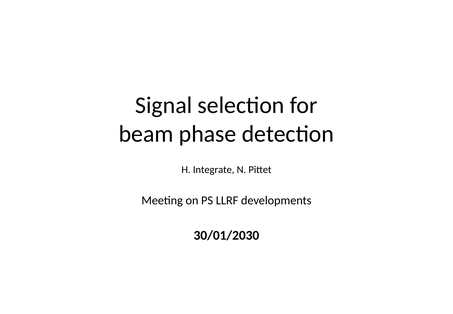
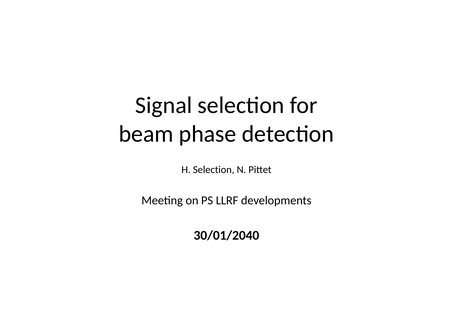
H Integrate: Integrate -> Selection
30/01/2030: 30/01/2030 -> 30/01/2040
